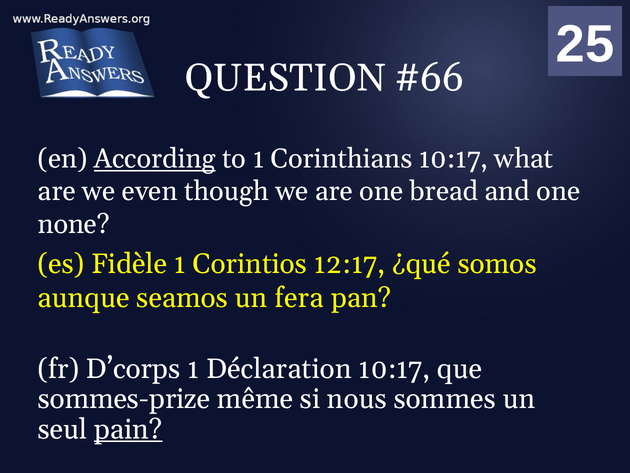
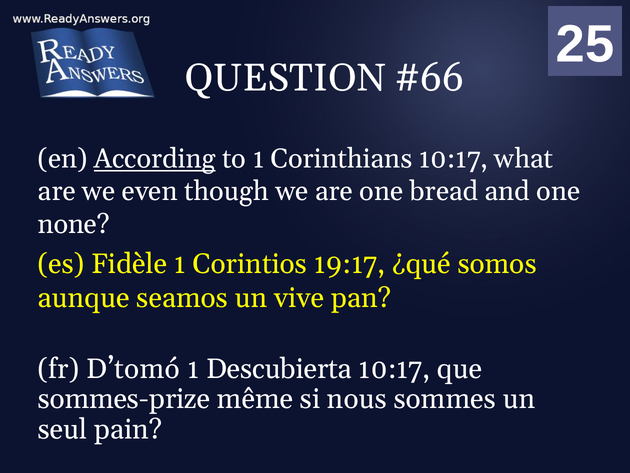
12:17: 12:17 -> 19:17
fera: fera -> vive
D’corps: D’corps -> D’tomó
Déclaration: Déclaration -> Descubierta
pain underline: present -> none
